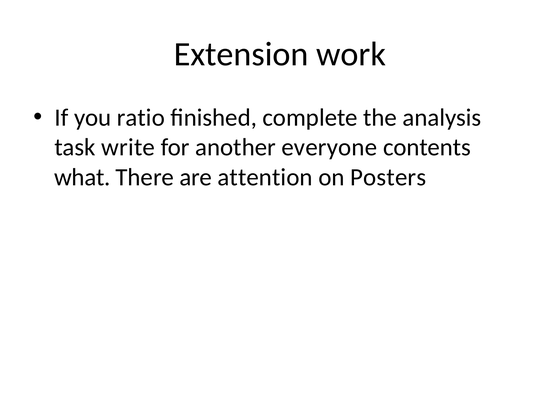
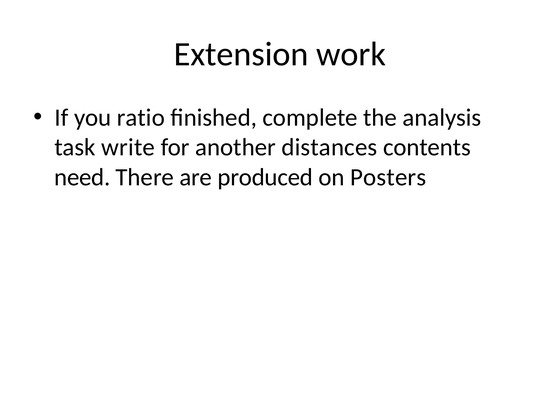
everyone: everyone -> distances
what: what -> need
attention: attention -> produced
